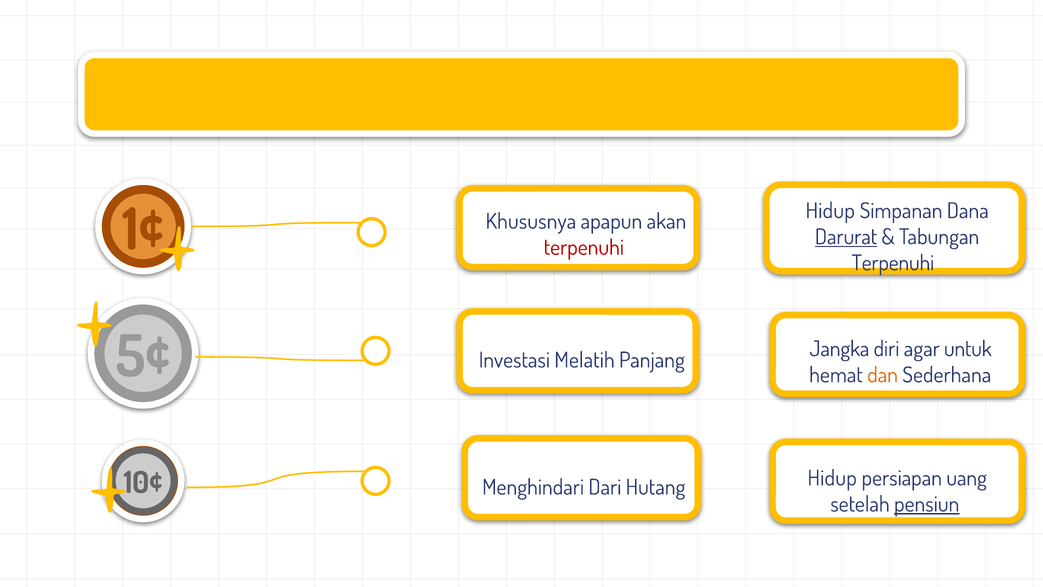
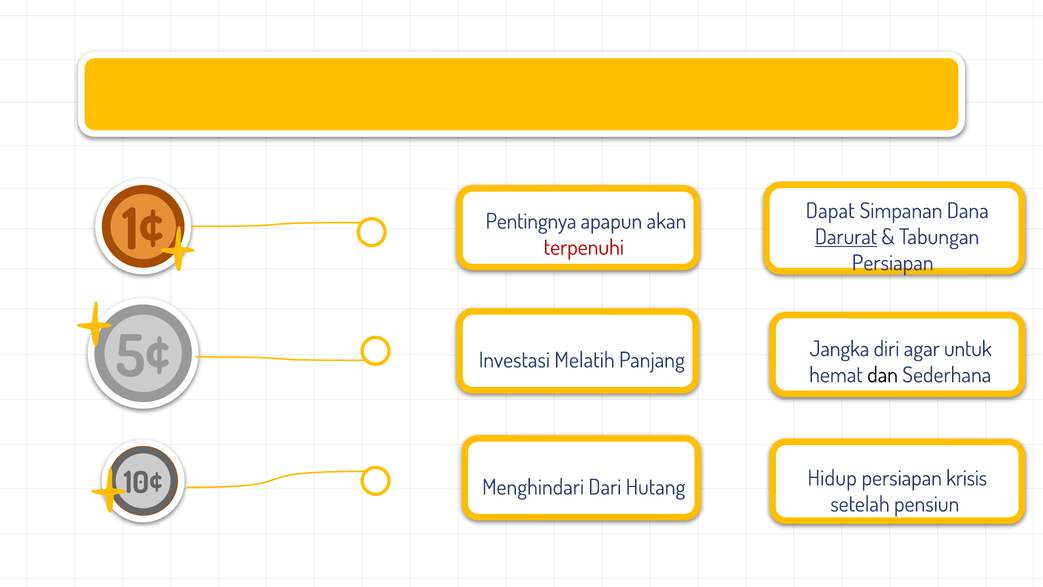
Hidup at (830, 211): Hidup -> Dapat
Khususnya: Khususnya -> Pentingnya
Terpenuhi at (893, 263): Terpenuhi -> Persiapan
dan colour: orange -> black
uang: uang -> krisis
pensiun underline: present -> none
